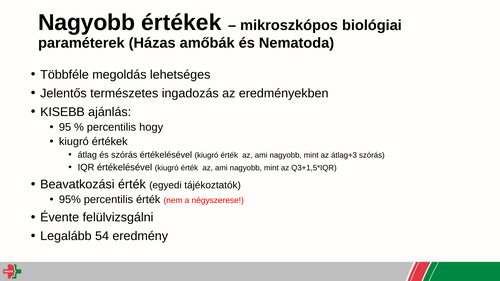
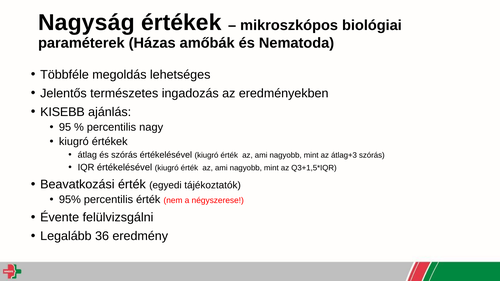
Nagyobb at (87, 23): Nagyobb -> Nagyság
hogy: hogy -> nagy
54: 54 -> 36
